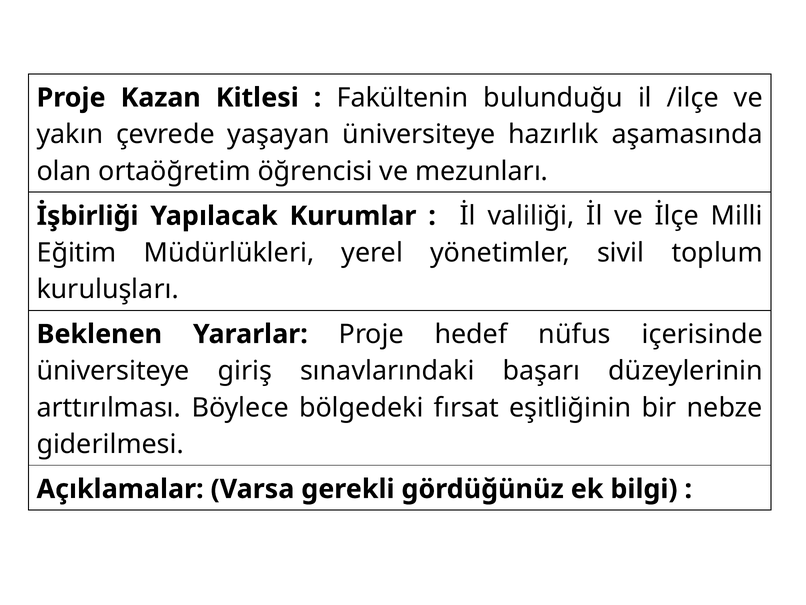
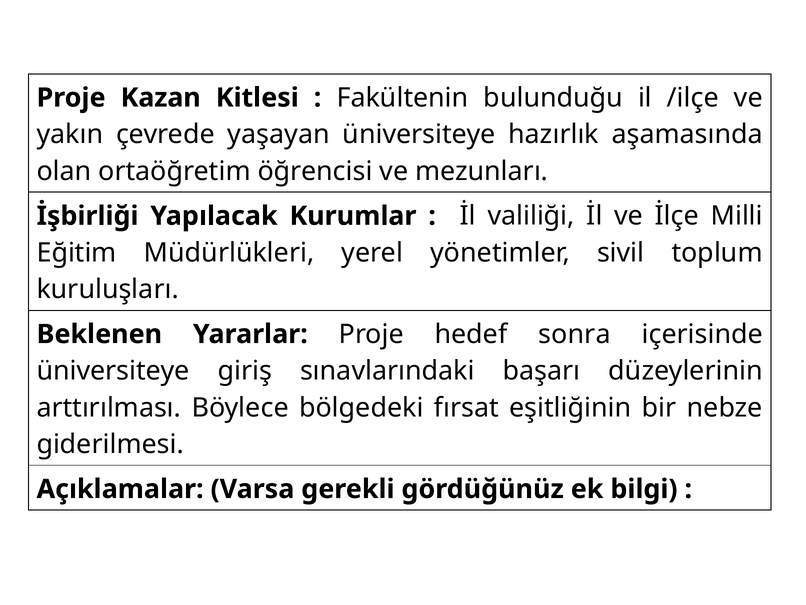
nüfus: nüfus -> sonra
